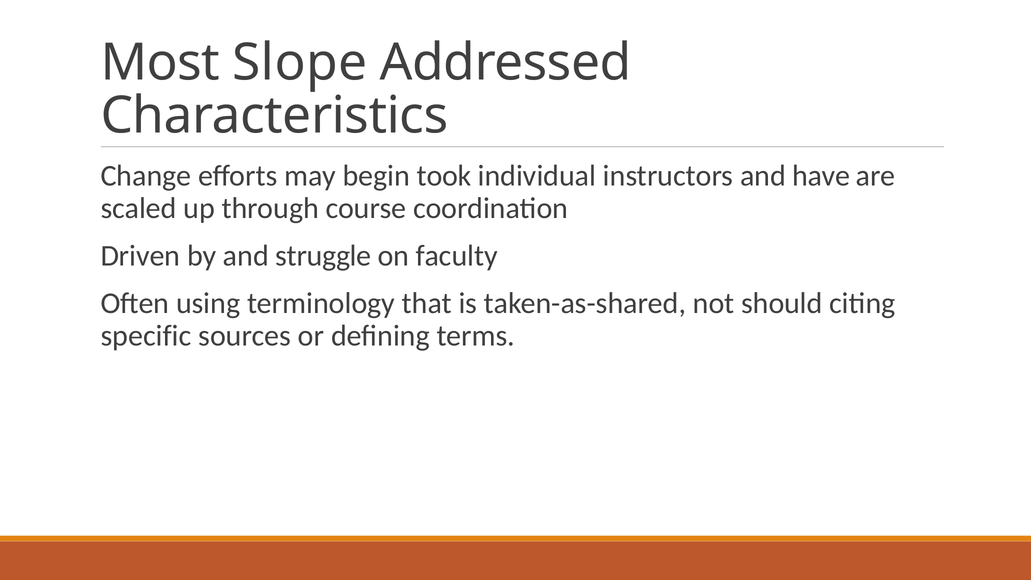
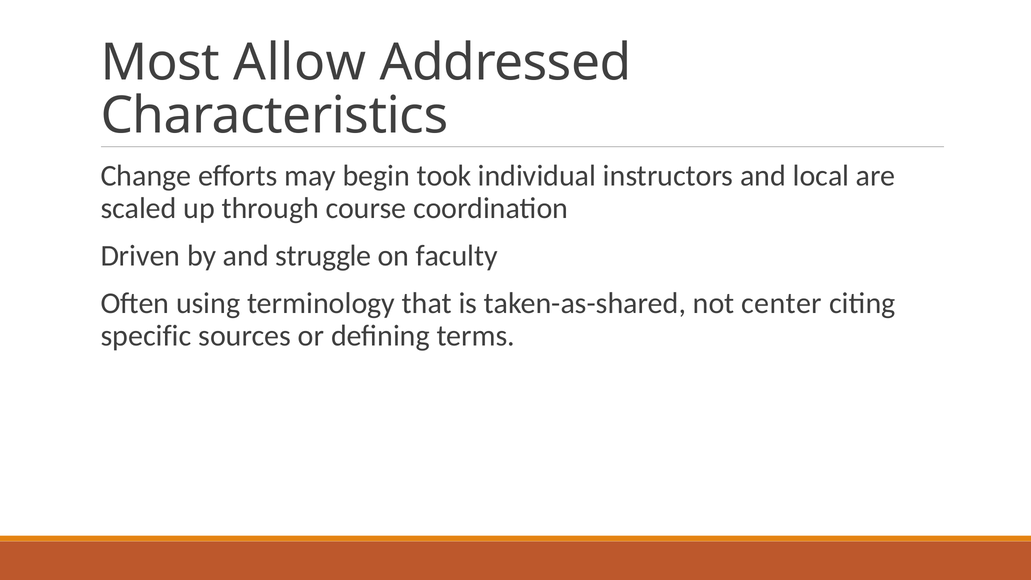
Slope: Slope -> Allow
have: have -> local
should: should -> center
